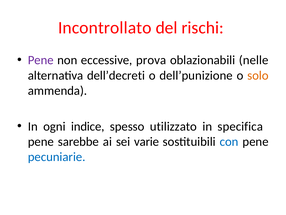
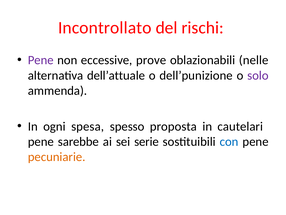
prova: prova -> prove
dell’decreti: dell’decreti -> dell’attuale
solo colour: orange -> purple
indice: indice -> spesa
utilizzato: utilizzato -> proposta
specifica: specifica -> cautelari
varie: varie -> serie
pecuniarie colour: blue -> orange
